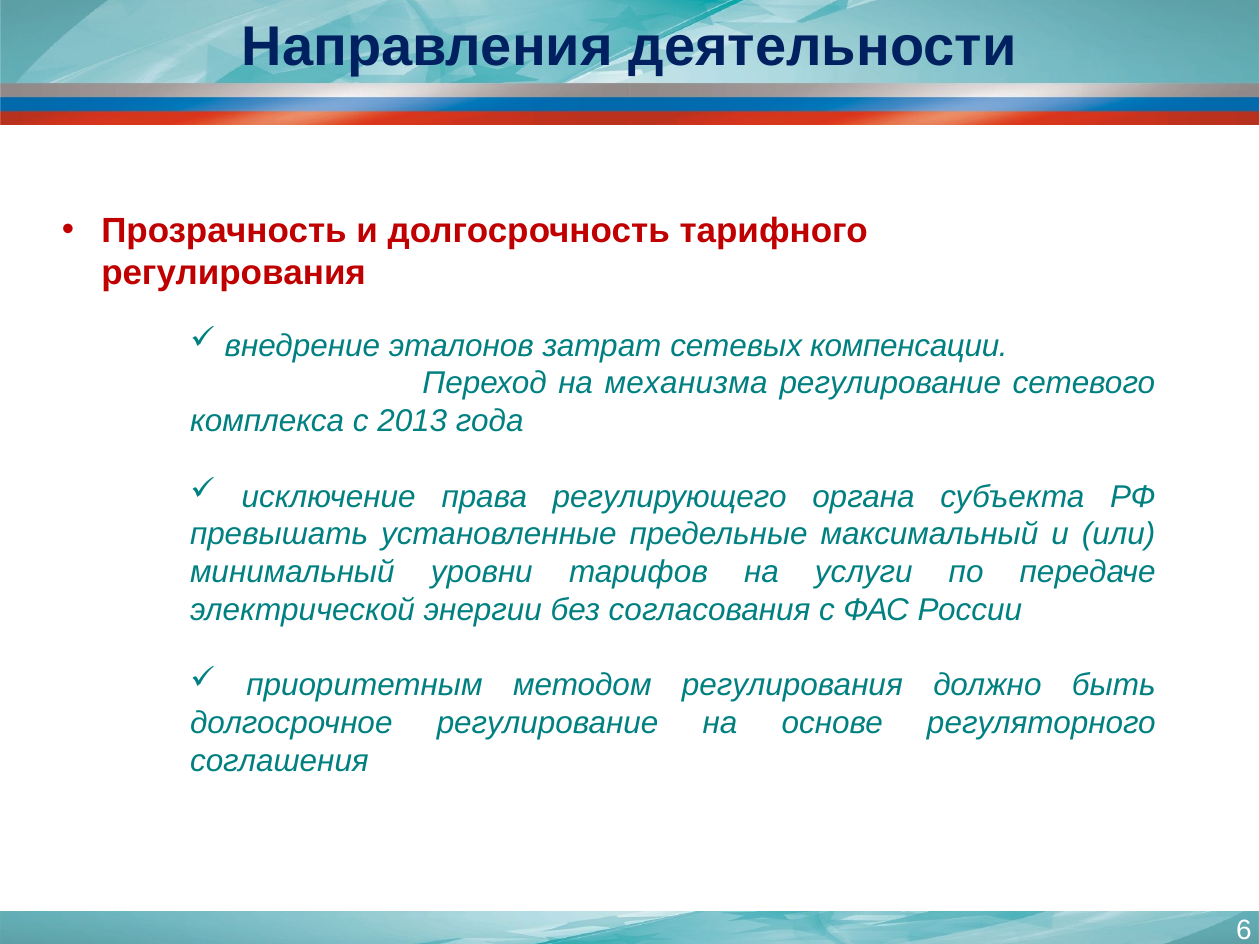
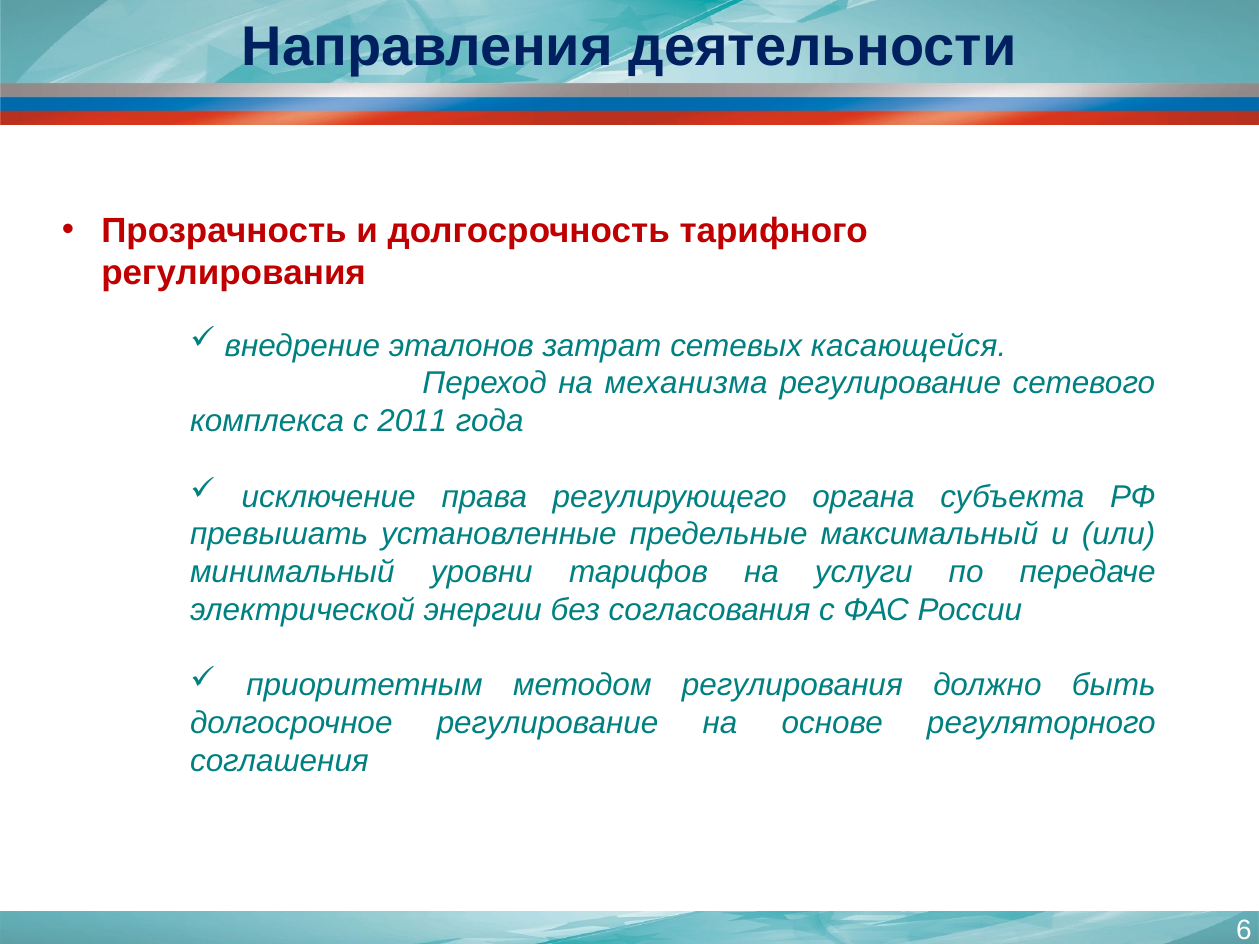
компенсации: компенсации -> касающейся
2013: 2013 -> 2011
